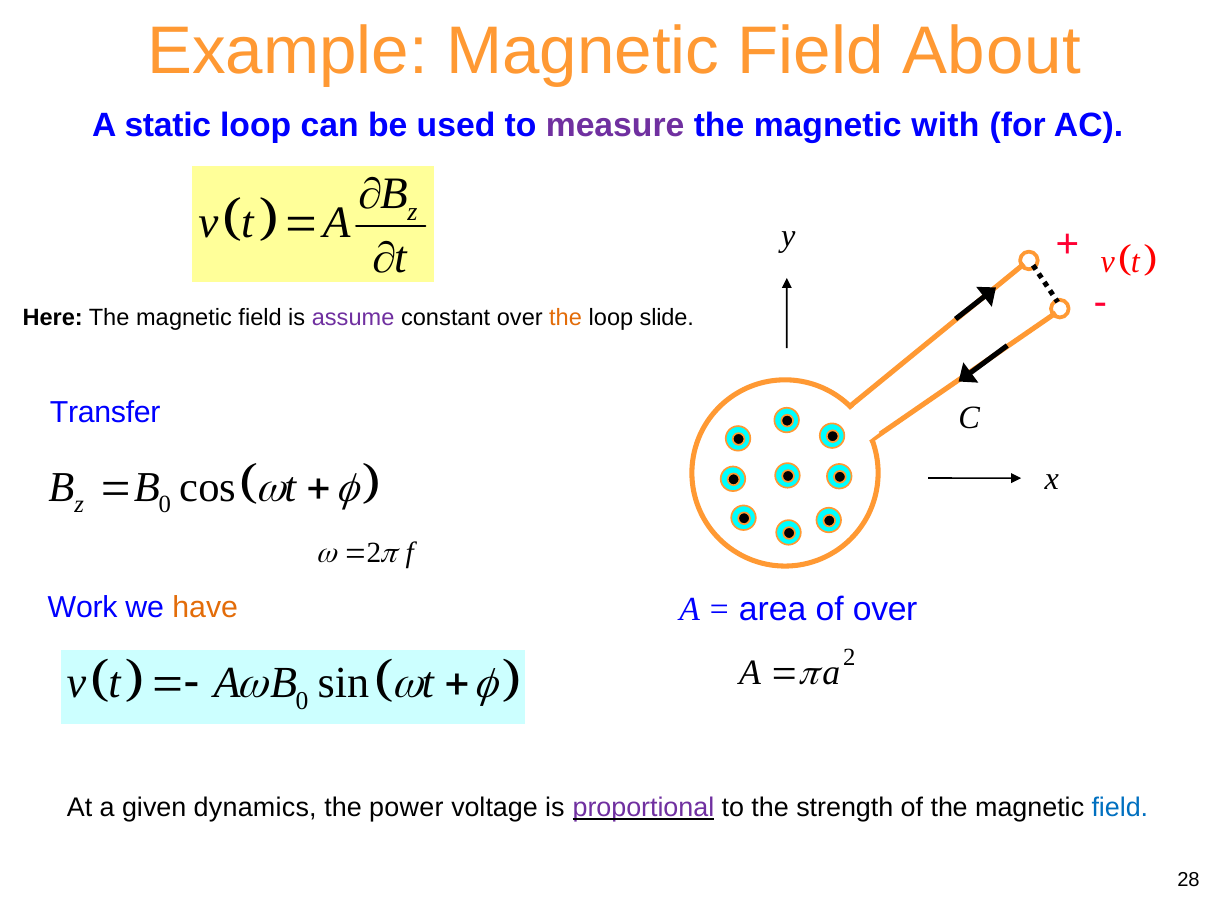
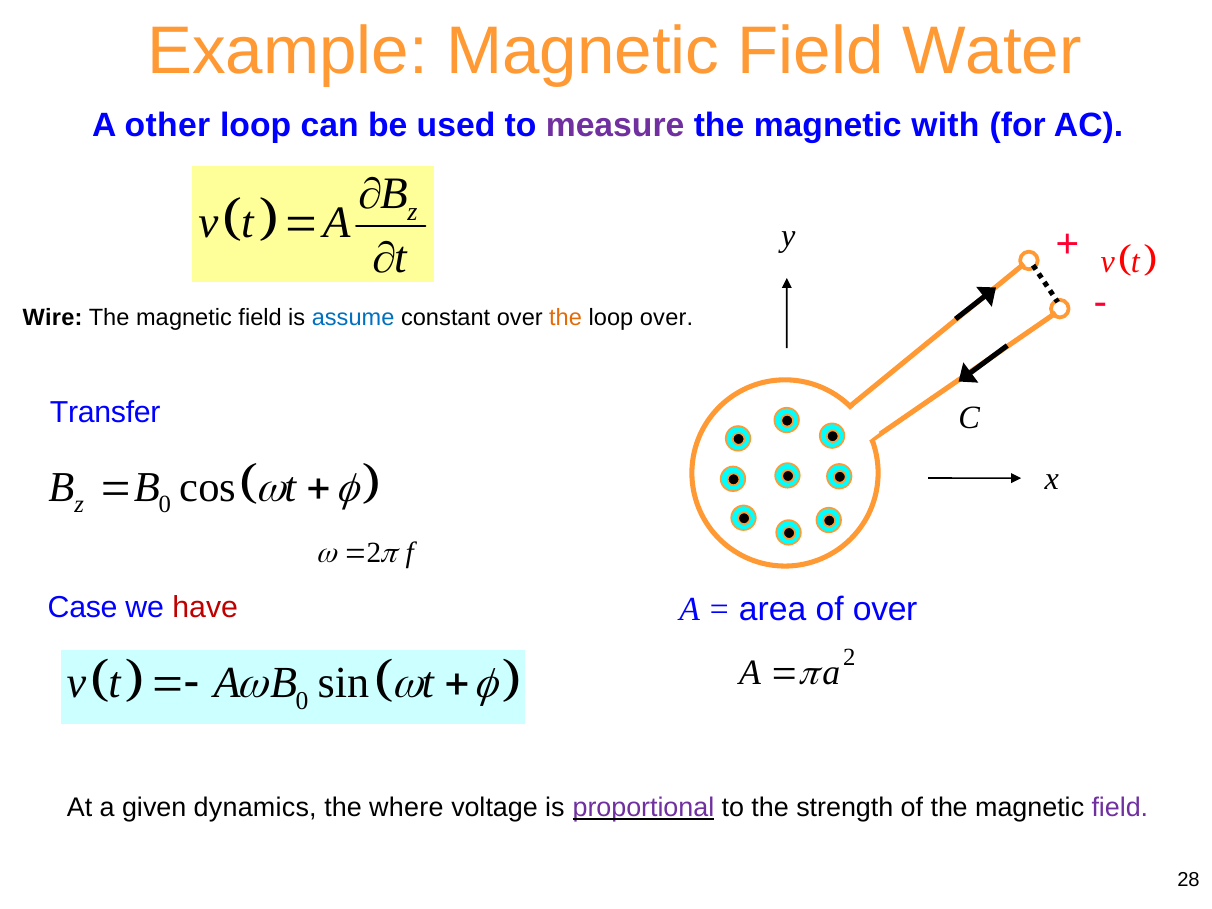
About: About -> Water
static: static -> other
Here: Here -> Wire
assume at (353, 318) colour: purple -> blue
loop slide: slide -> over
Work: Work -> Case
have colour: orange -> red
power: power -> where
field at (1120, 807) colour: blue -> purple
